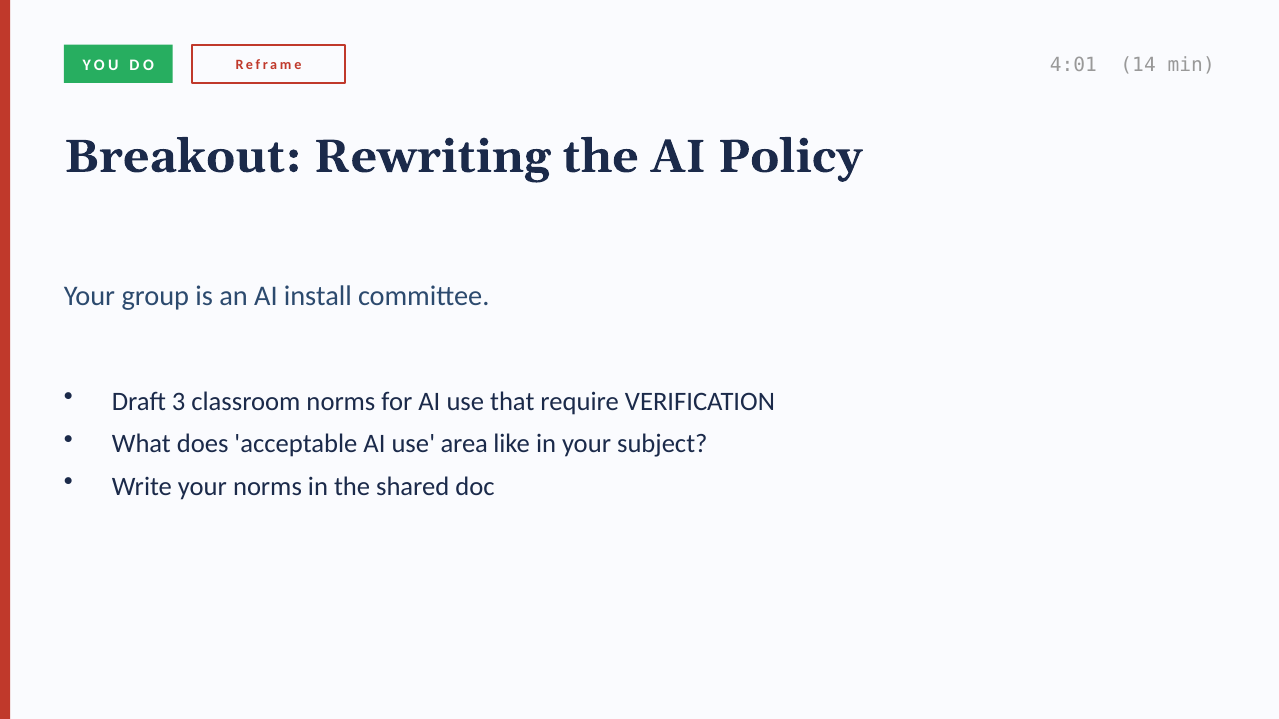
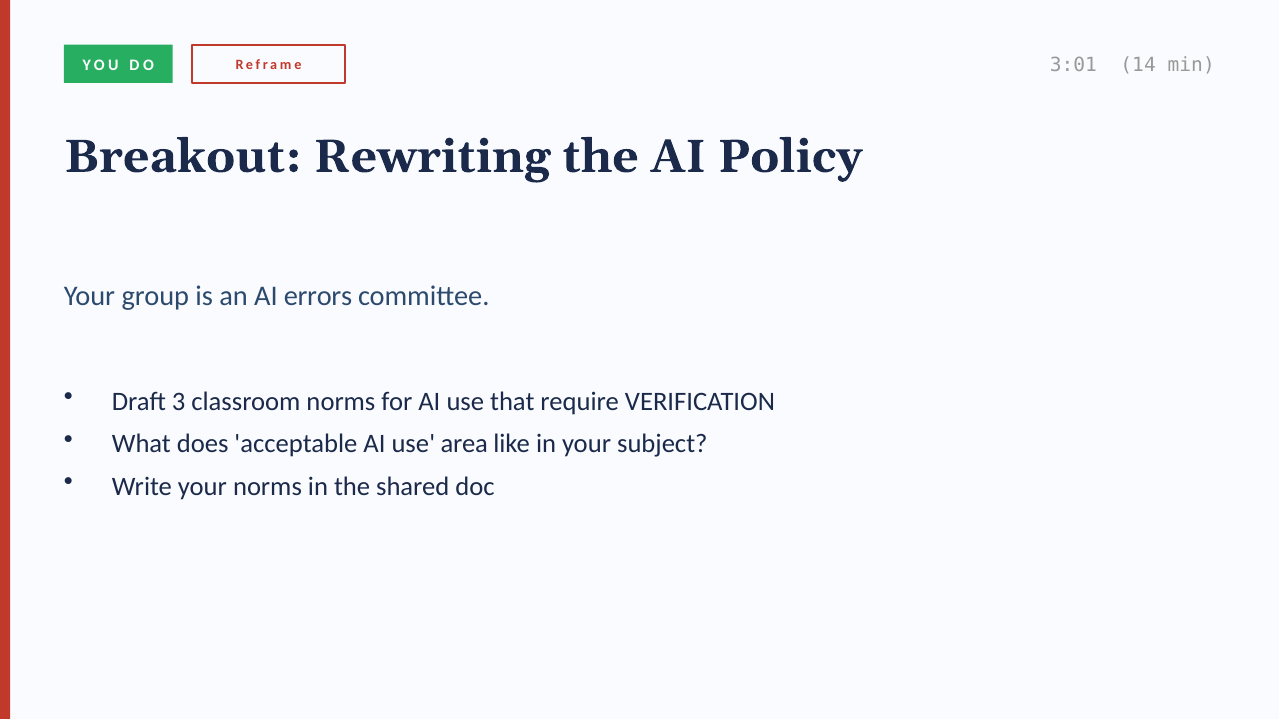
4:01: 4:01 -> 3:01
install: install -> errors
